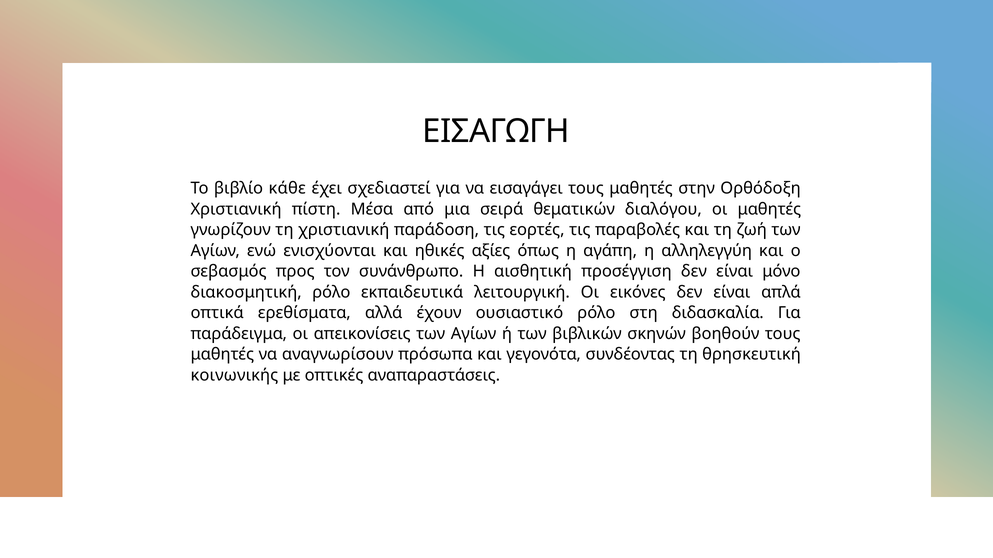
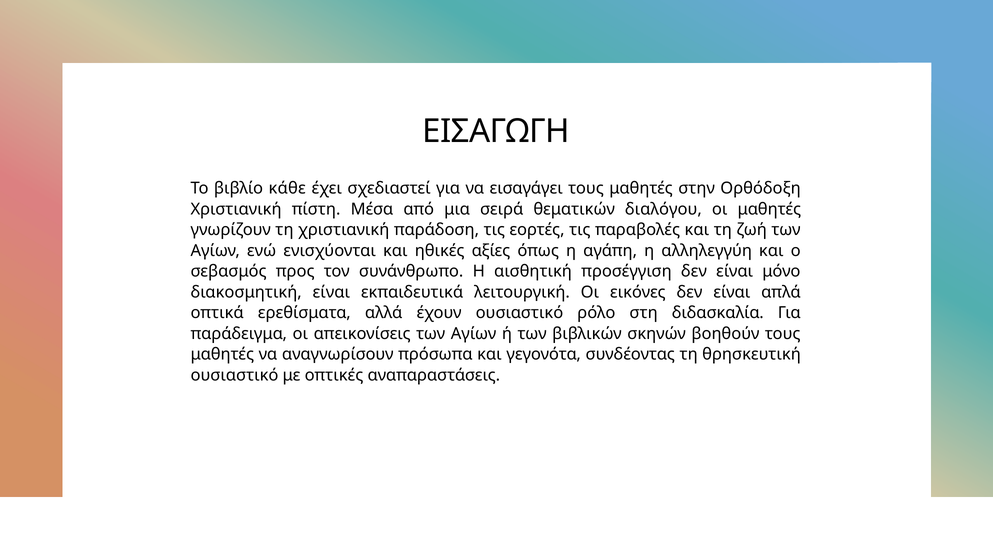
διακοσμητική ρόλο: ρόλο -> είναι
κοινωνικής at (234, 376): κοινωνικής -> ουσιαστικό
